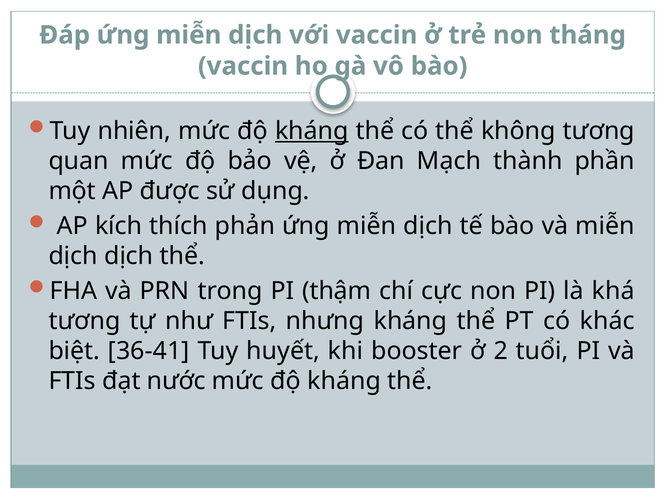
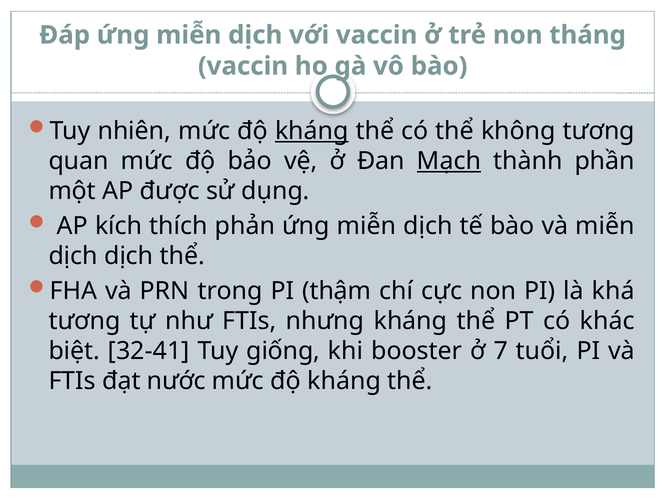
Mạch underline: none -> present
36-41: 36-41 -> 32-41
huyết: huyết -> giống
2: 2 -> 7
